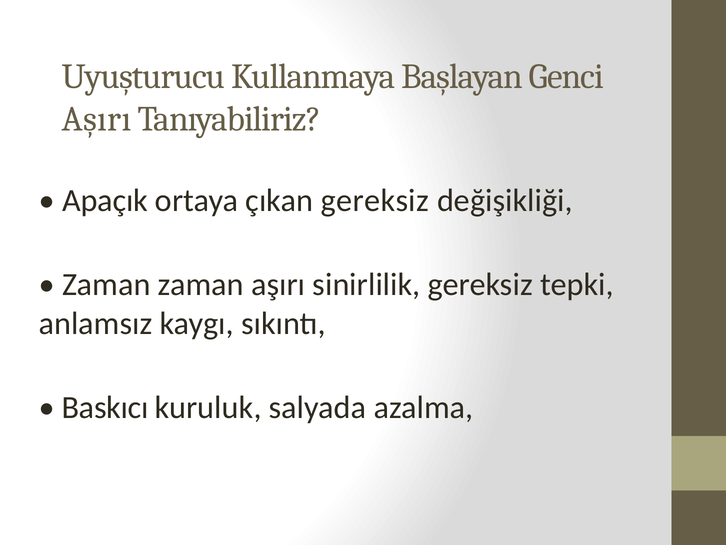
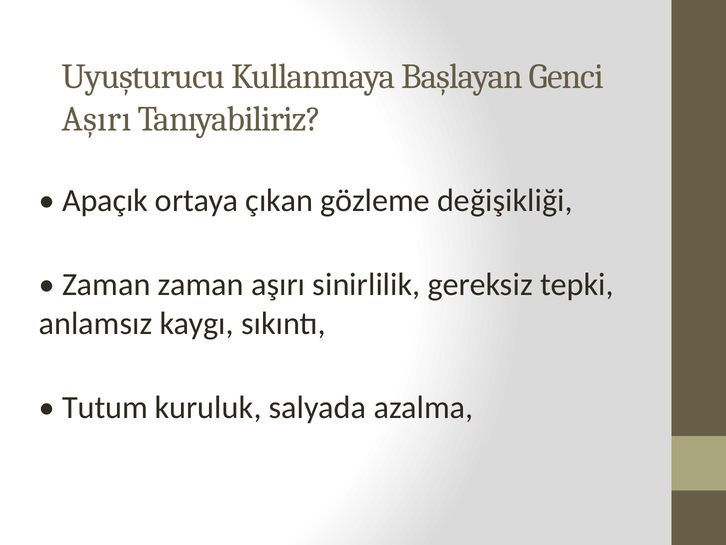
çıkan gereksiz: gereksiz -> gözleme
Baskıcı: Baskıcı -> Tutum
